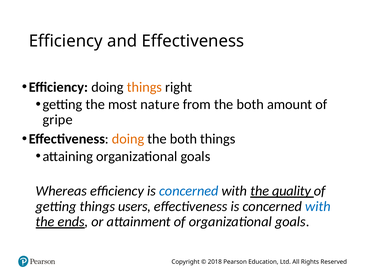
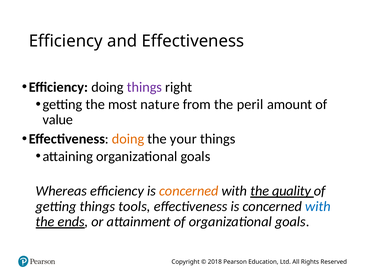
things at (144, 87) colour: orange -> purple
from the both: both -> peril
gripe: gripe -> value
both at (183, 139): both -> your
concerned at (189, 191) colour: blue -> orange
users: users -> tools
